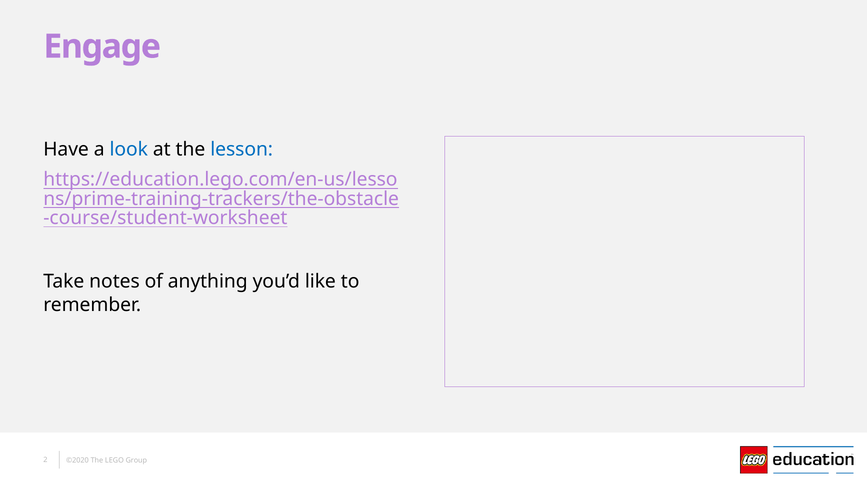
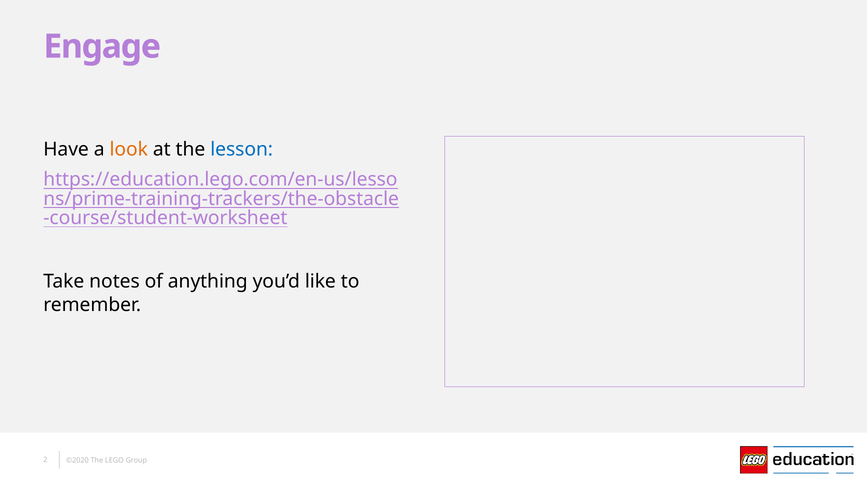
look colour: blue -> orange
